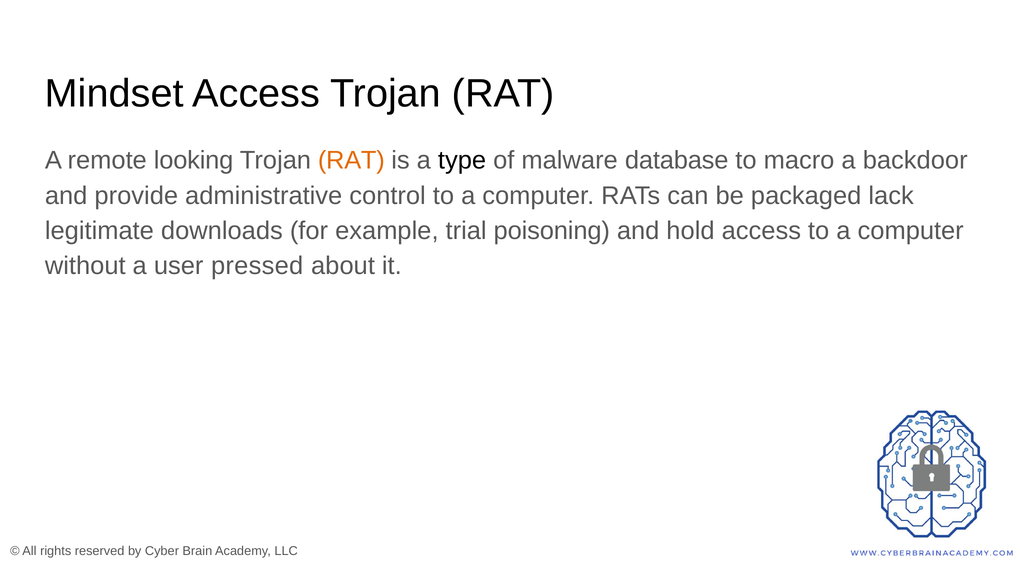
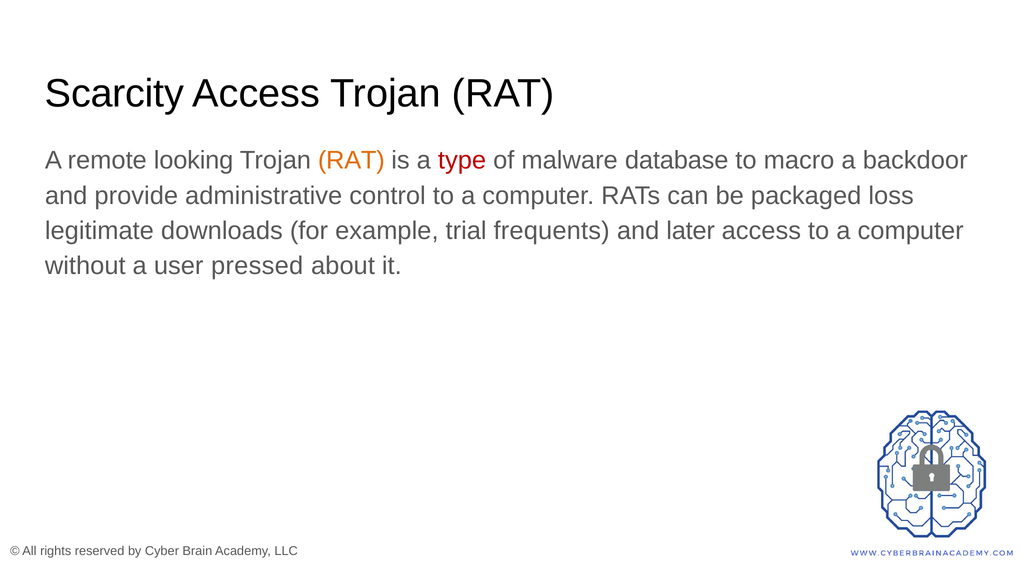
Mindset: Mindset -> Scarcity
type colour: black -> red
lack: lack -> loss
poisoning: poisoning -> frequents
hold: hold -> later
